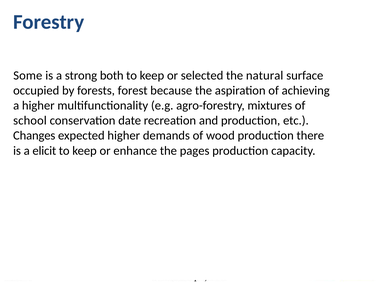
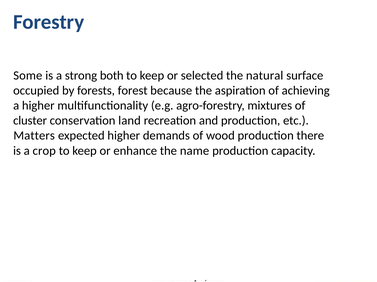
school: school -> cluster
date: date -> land
Changes: Changes -> Matters
elicit: elicit -> crop
pages: pages -> name
